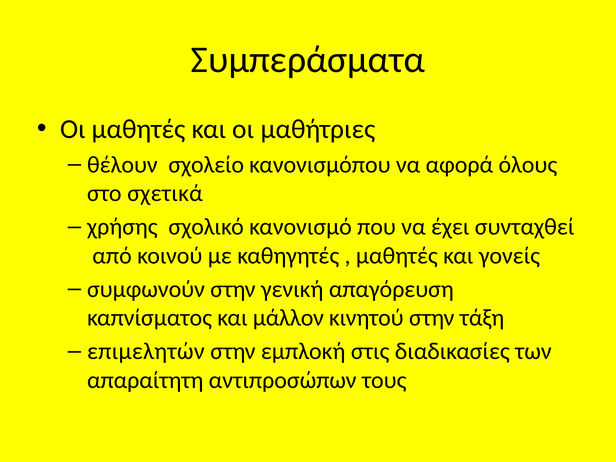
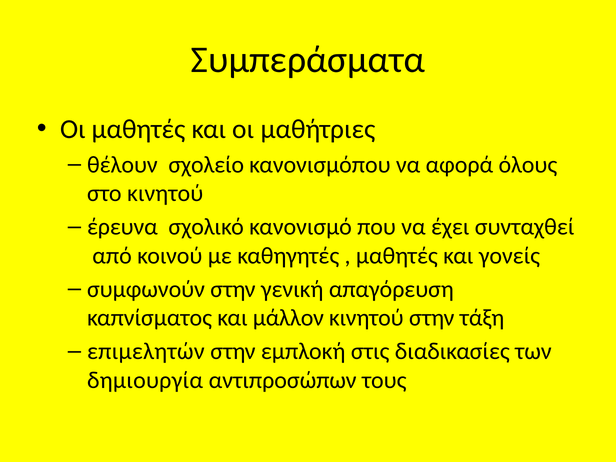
στο σχετικά: σχετικά -> κινητού
χρήσης: χρήσης -> έρευνα
απαραίτητη: απαραίτητη -> δημιουργία
